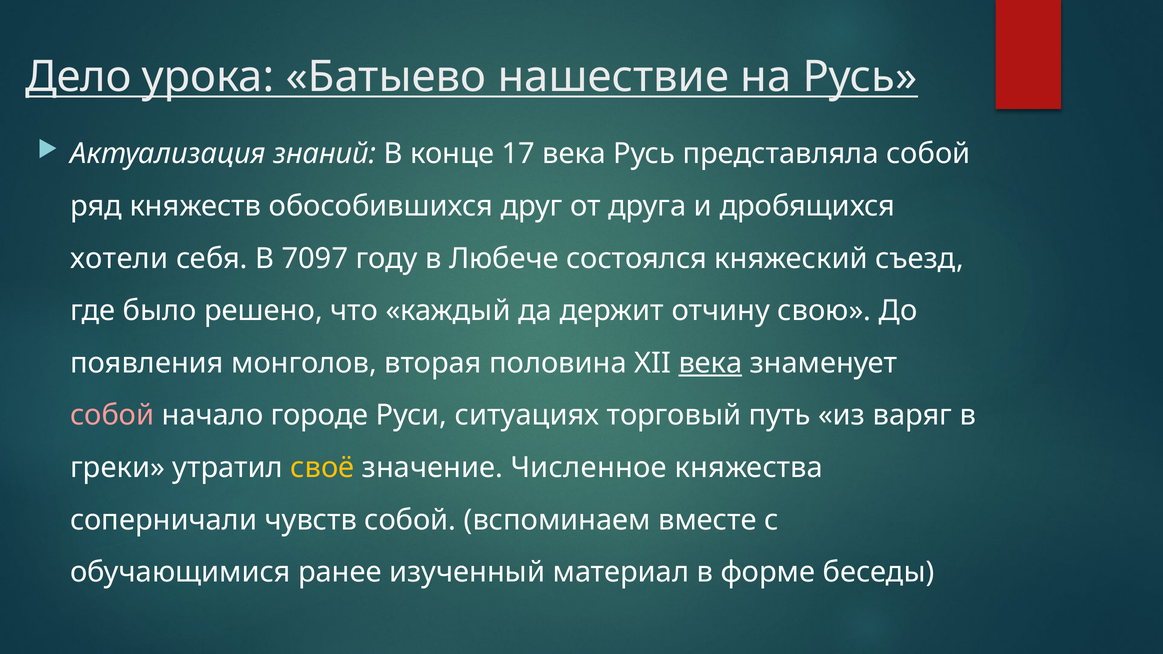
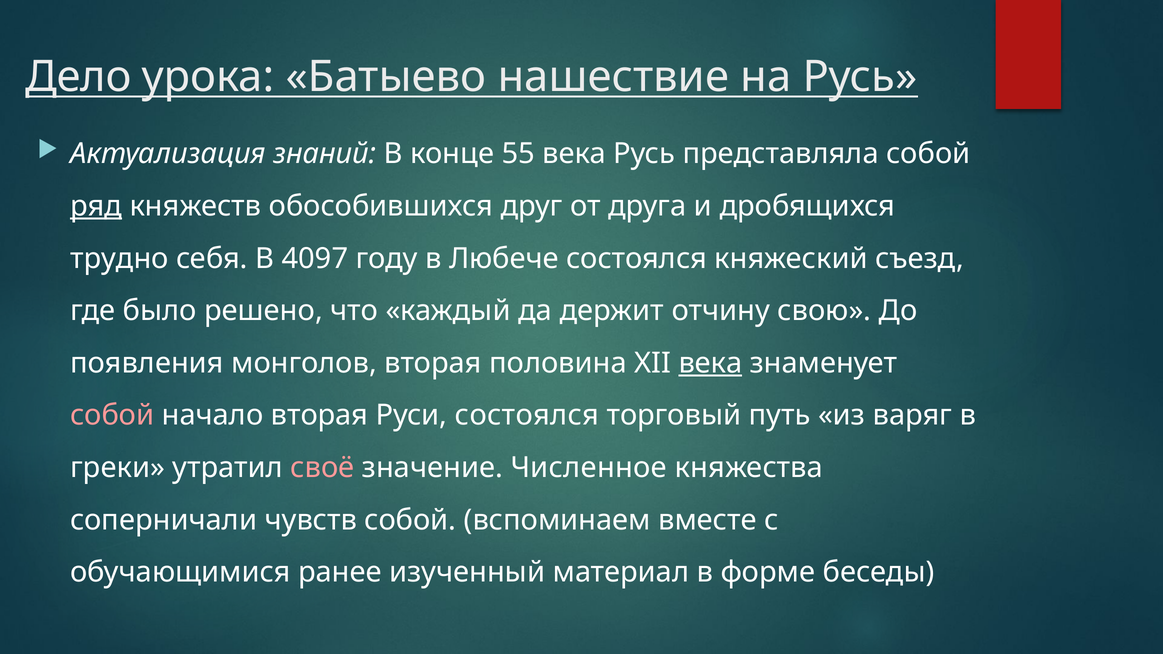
17: 17 -> 55
ряд underline: none -> present
хотели: хотели -> трудно
7097: 7097 -> 4097
начало городе: городе -> вторая
Руси ситуациях: ситуациях -> состоялся
своё colour: yellow -> pink
